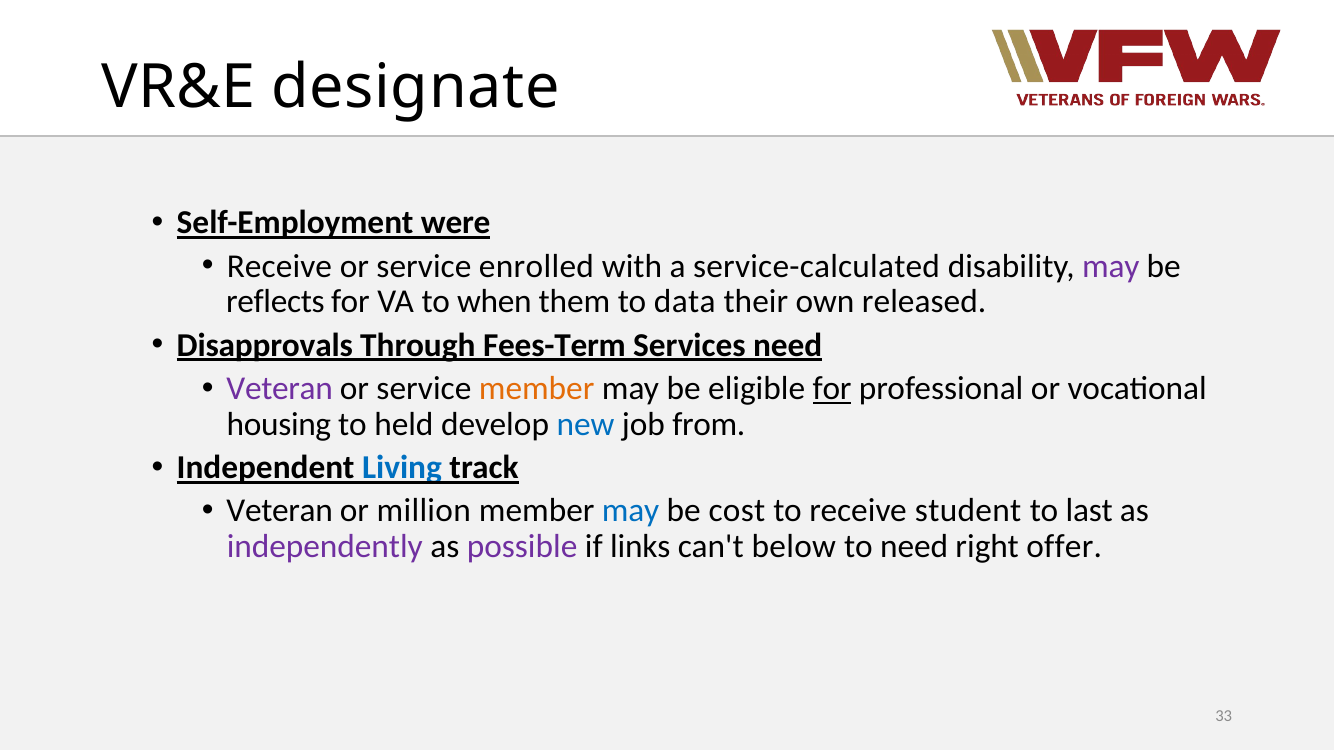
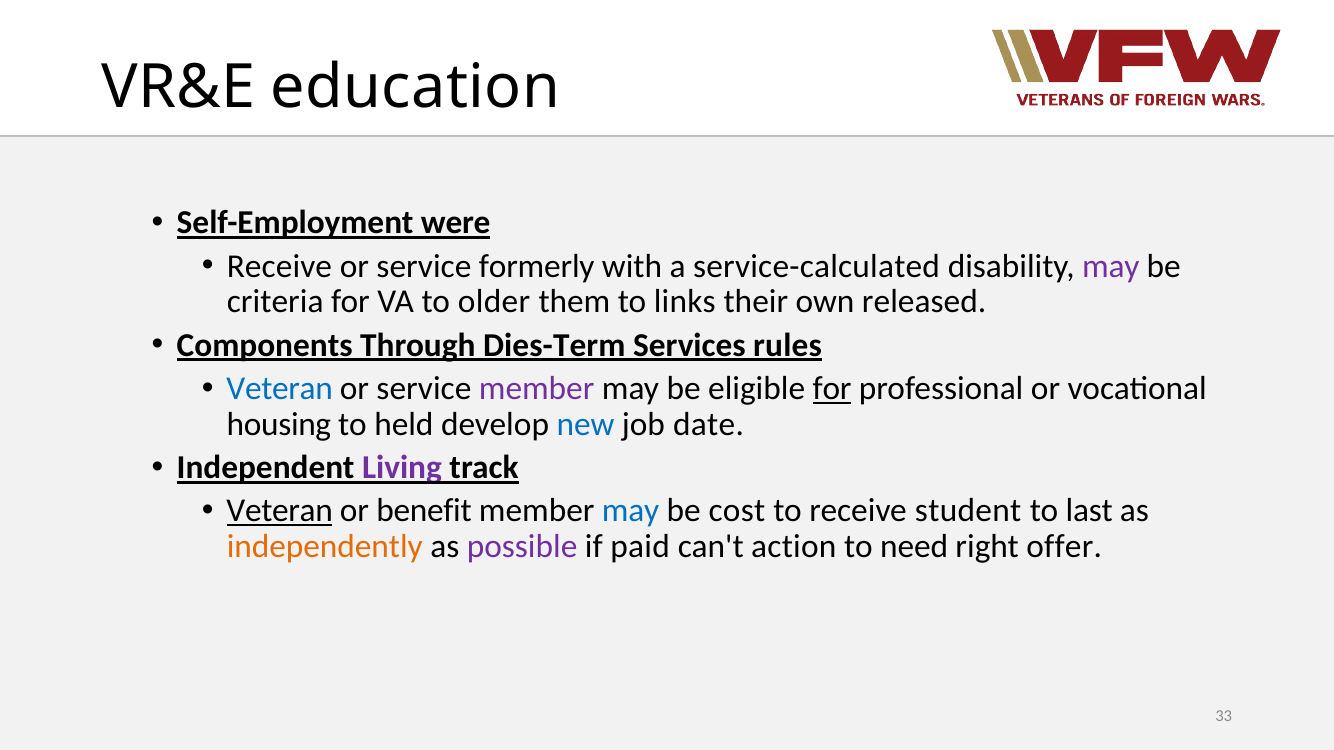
designate: designate -> education
enrolled: enrolled -> formerly
reflects: reflects -> criteria
when: when -> older
data: data -> links
Disapprovals: Disapprovals -> Components
Fees-Term: Fees-Term -> Dies-Term
Services need: need -> rules
Veteran at (280, 389) colour: purple -> blue
member at (537, 389) colour: orange -> purple
from: from -> date
Living colour: blue -> purple
Veteran at (280, 511) underline: none -> present
million: million -> benefit
independently colour: purple -> orange
links: links -> paid
below: below -> action
